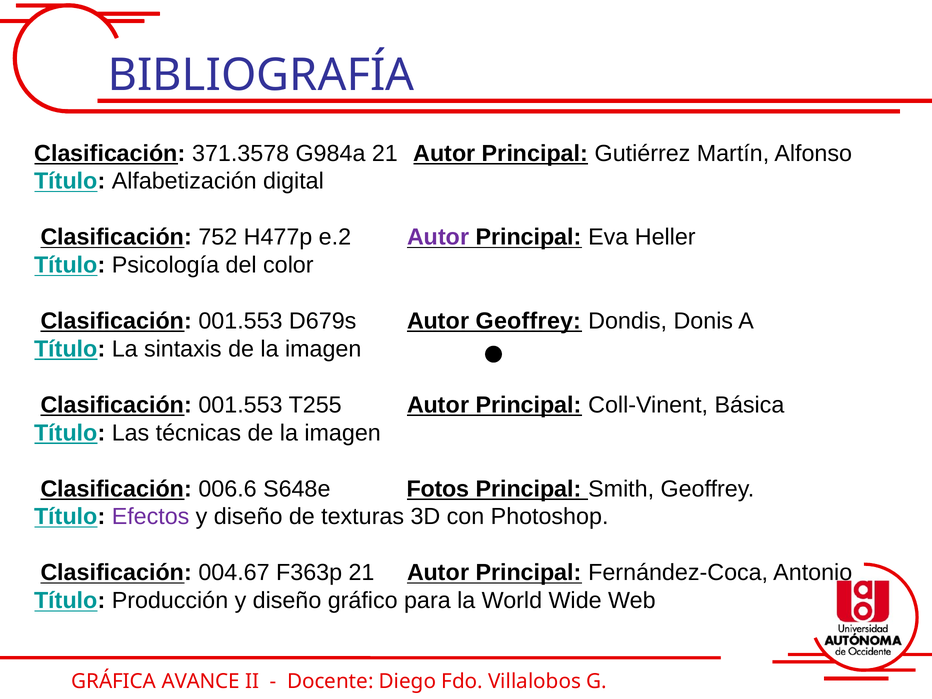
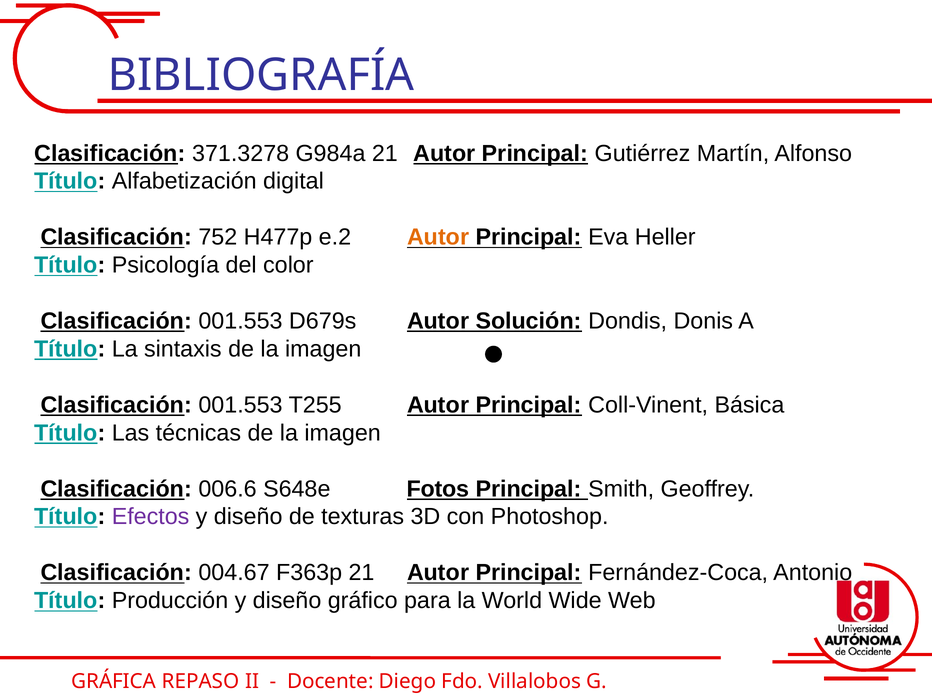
371.3578: 371.3578 -> 371.3278
Autor at (438, 237) colour: purple -> orange
Autor Geoffrey: Geoffrey -> Solución
AVANCE: AVANCE -> REPASO
